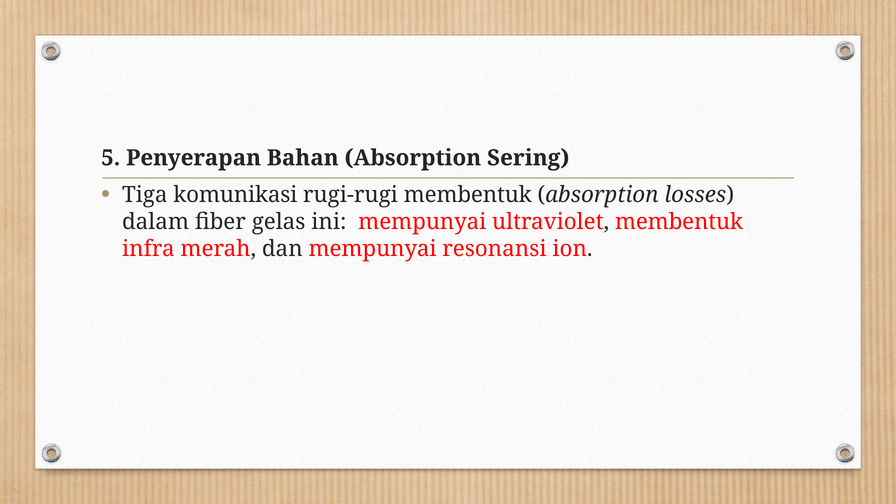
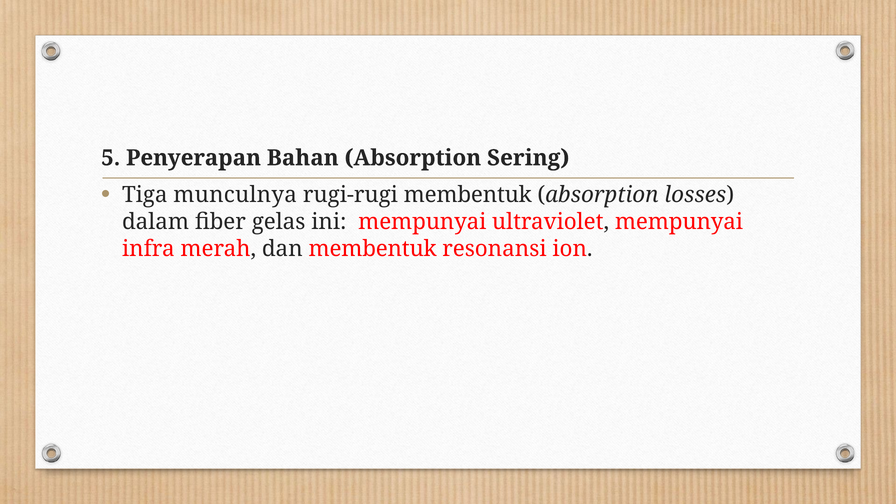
komunikasi: komunikasi -> munculnya
ultraviolet membentuk: membentuk -> mempunyai
dan mempunyai: mempunyai -> membentuk
